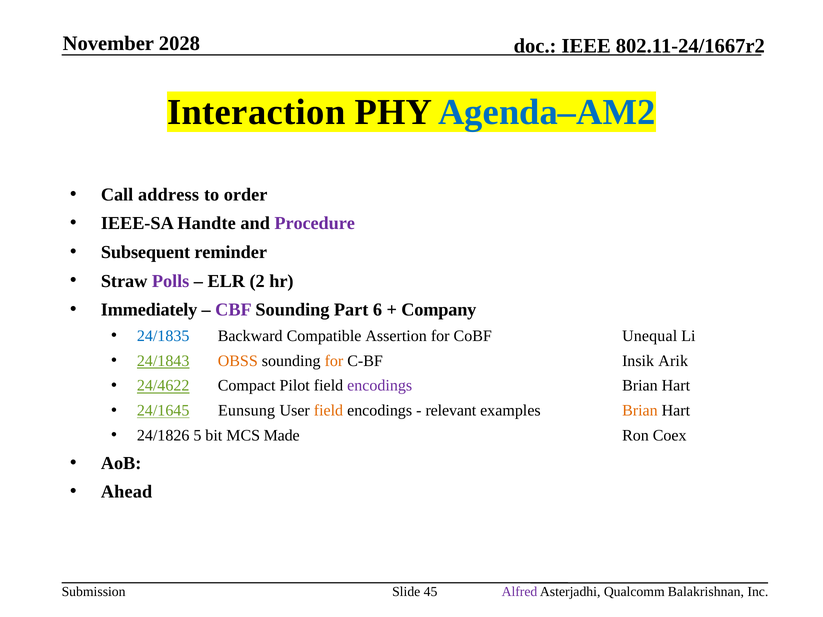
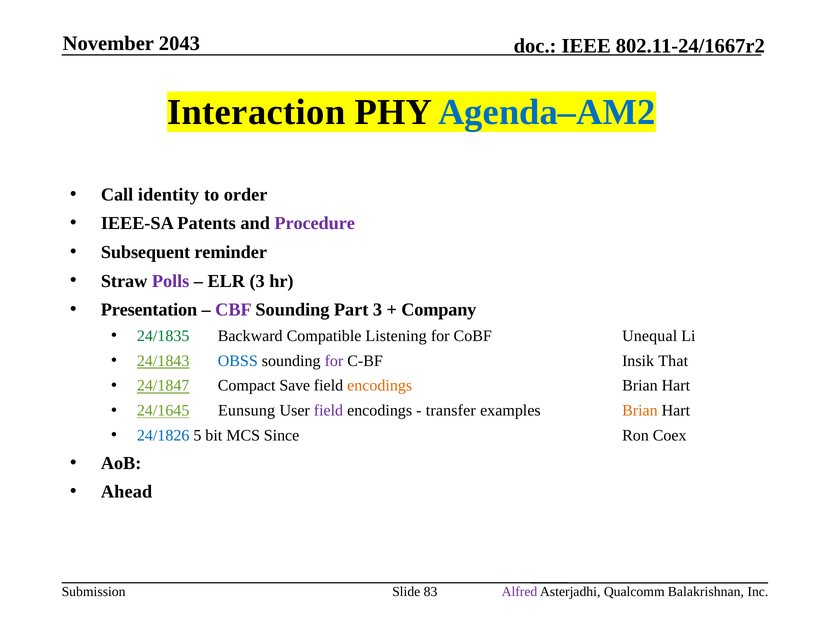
2028: 2028 -> 2043
address: address -> identity
Handte: Handte -> Patents
ELR 2: 2 -> 3
Immediately: Immediately -> Presentation
Part 6: 6 -> 3
24/1835 colour: blue -> green
Assertion: Assertion -> Listening
OBSS colour: orange -> blue
for at (334, 361) colour: orange -> purple
Arik: Arik -> That
24/4622: 24/4622 -> 24/1847
Pilot: Pilot -> Save
encodings at (380, 386) colour: purple -> orange
field at (328, 411) colour: orange -> purple
relevant: relevant -> transfer
24/1826 colour: black -> blue
Made: Made -> Since
45: 45 -> 83
